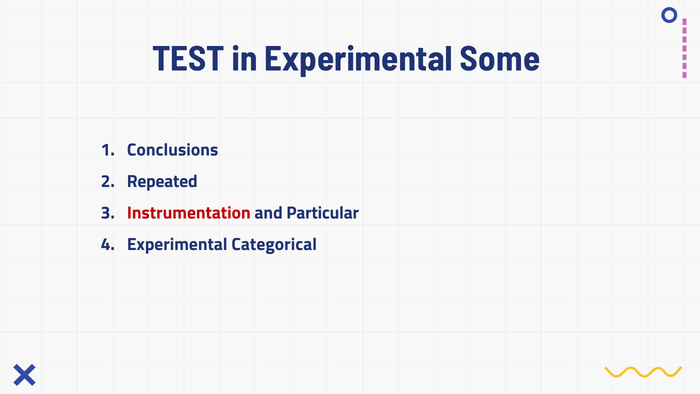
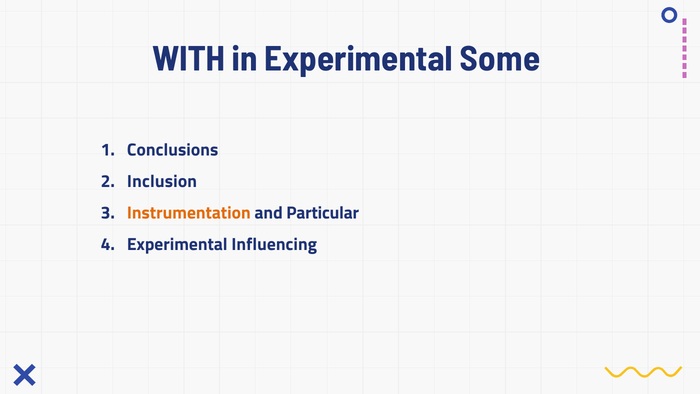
TEST: TEST -> WITH
Repeated: Repeated -> Inclusion
Instrumentation colour: red -> orange
Categorical: Categorical -> Influencing
